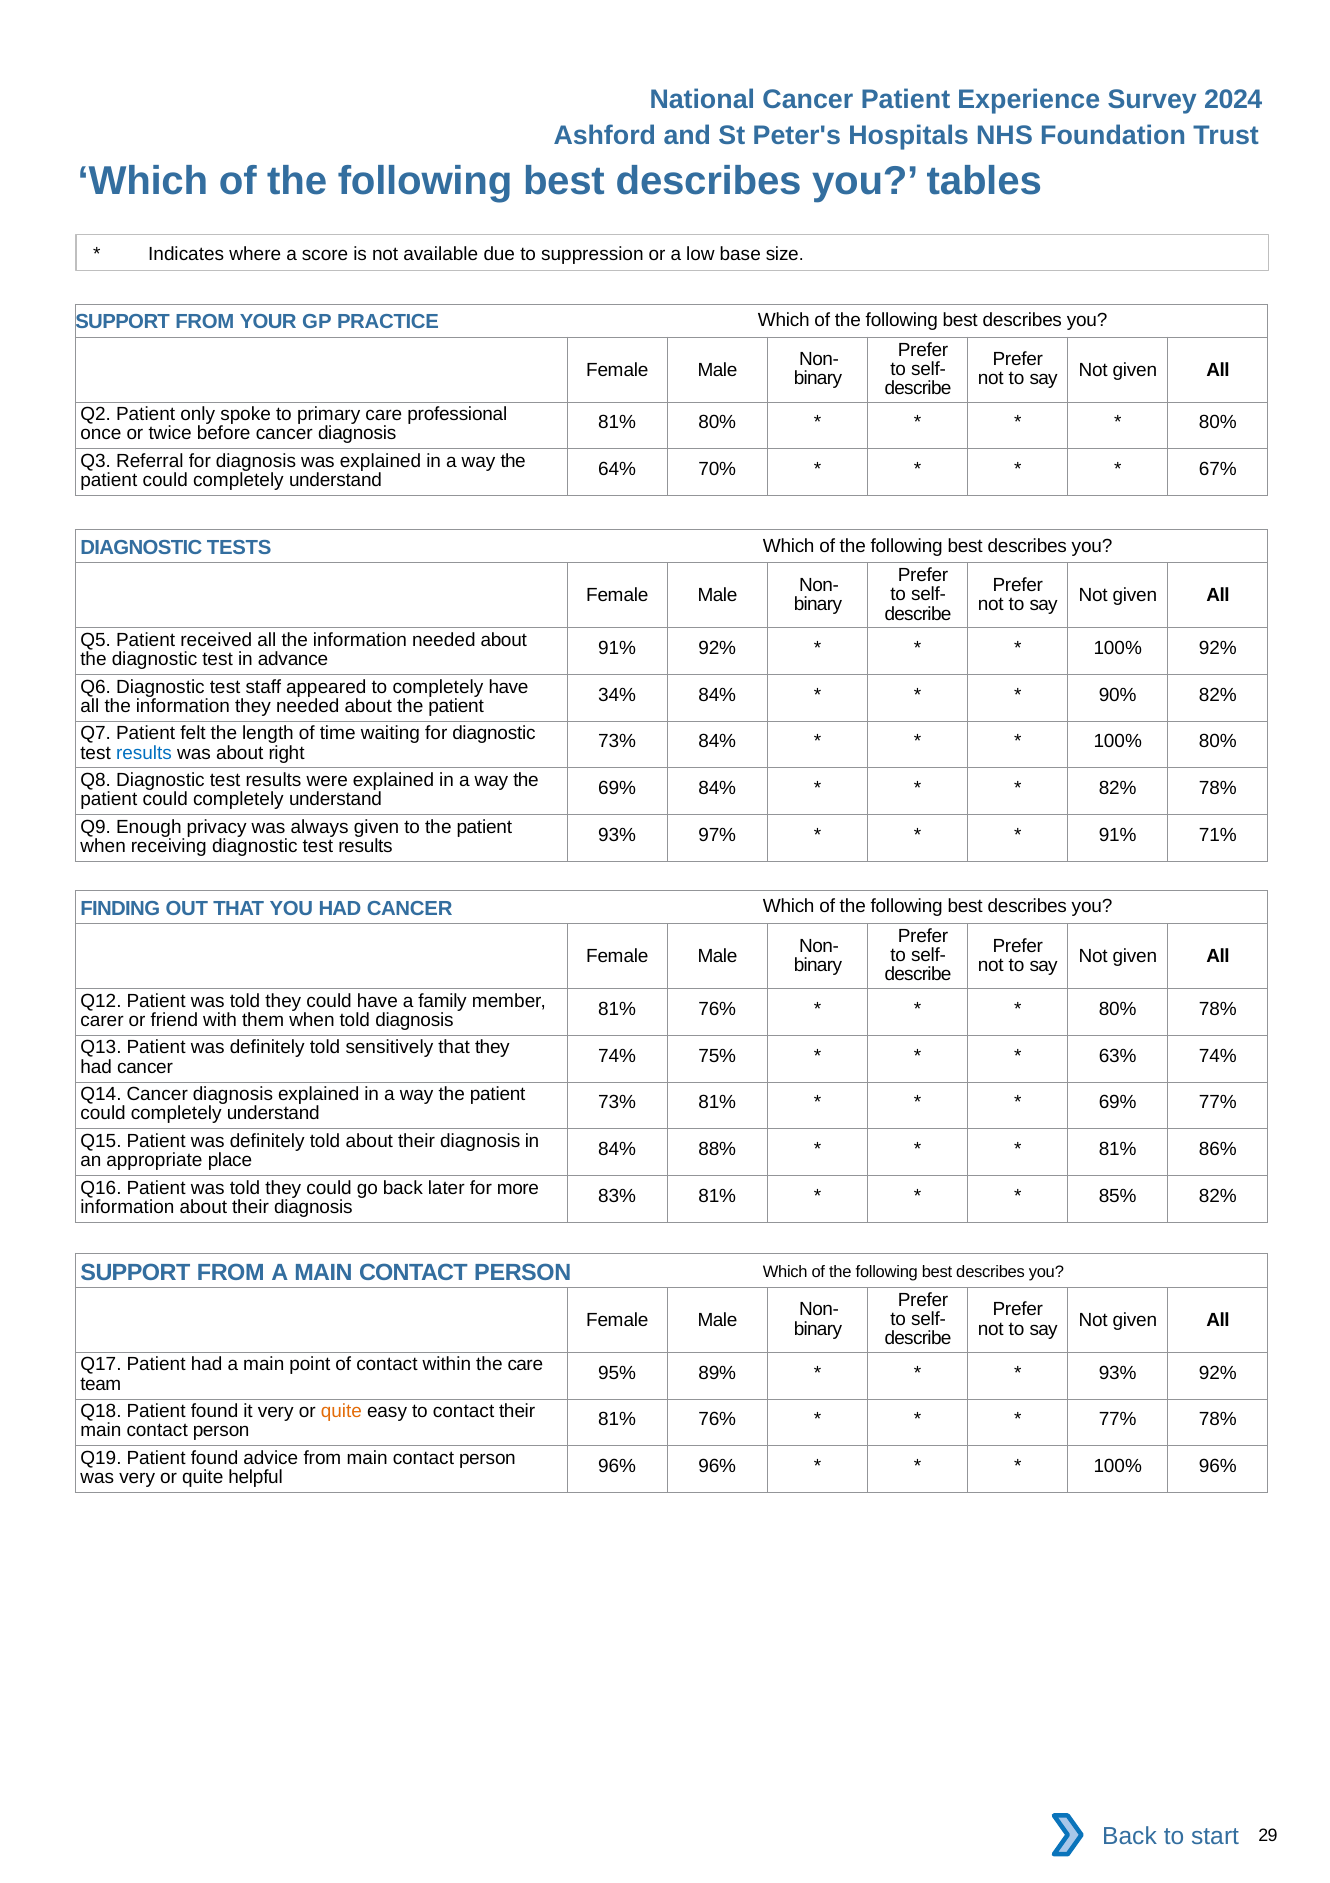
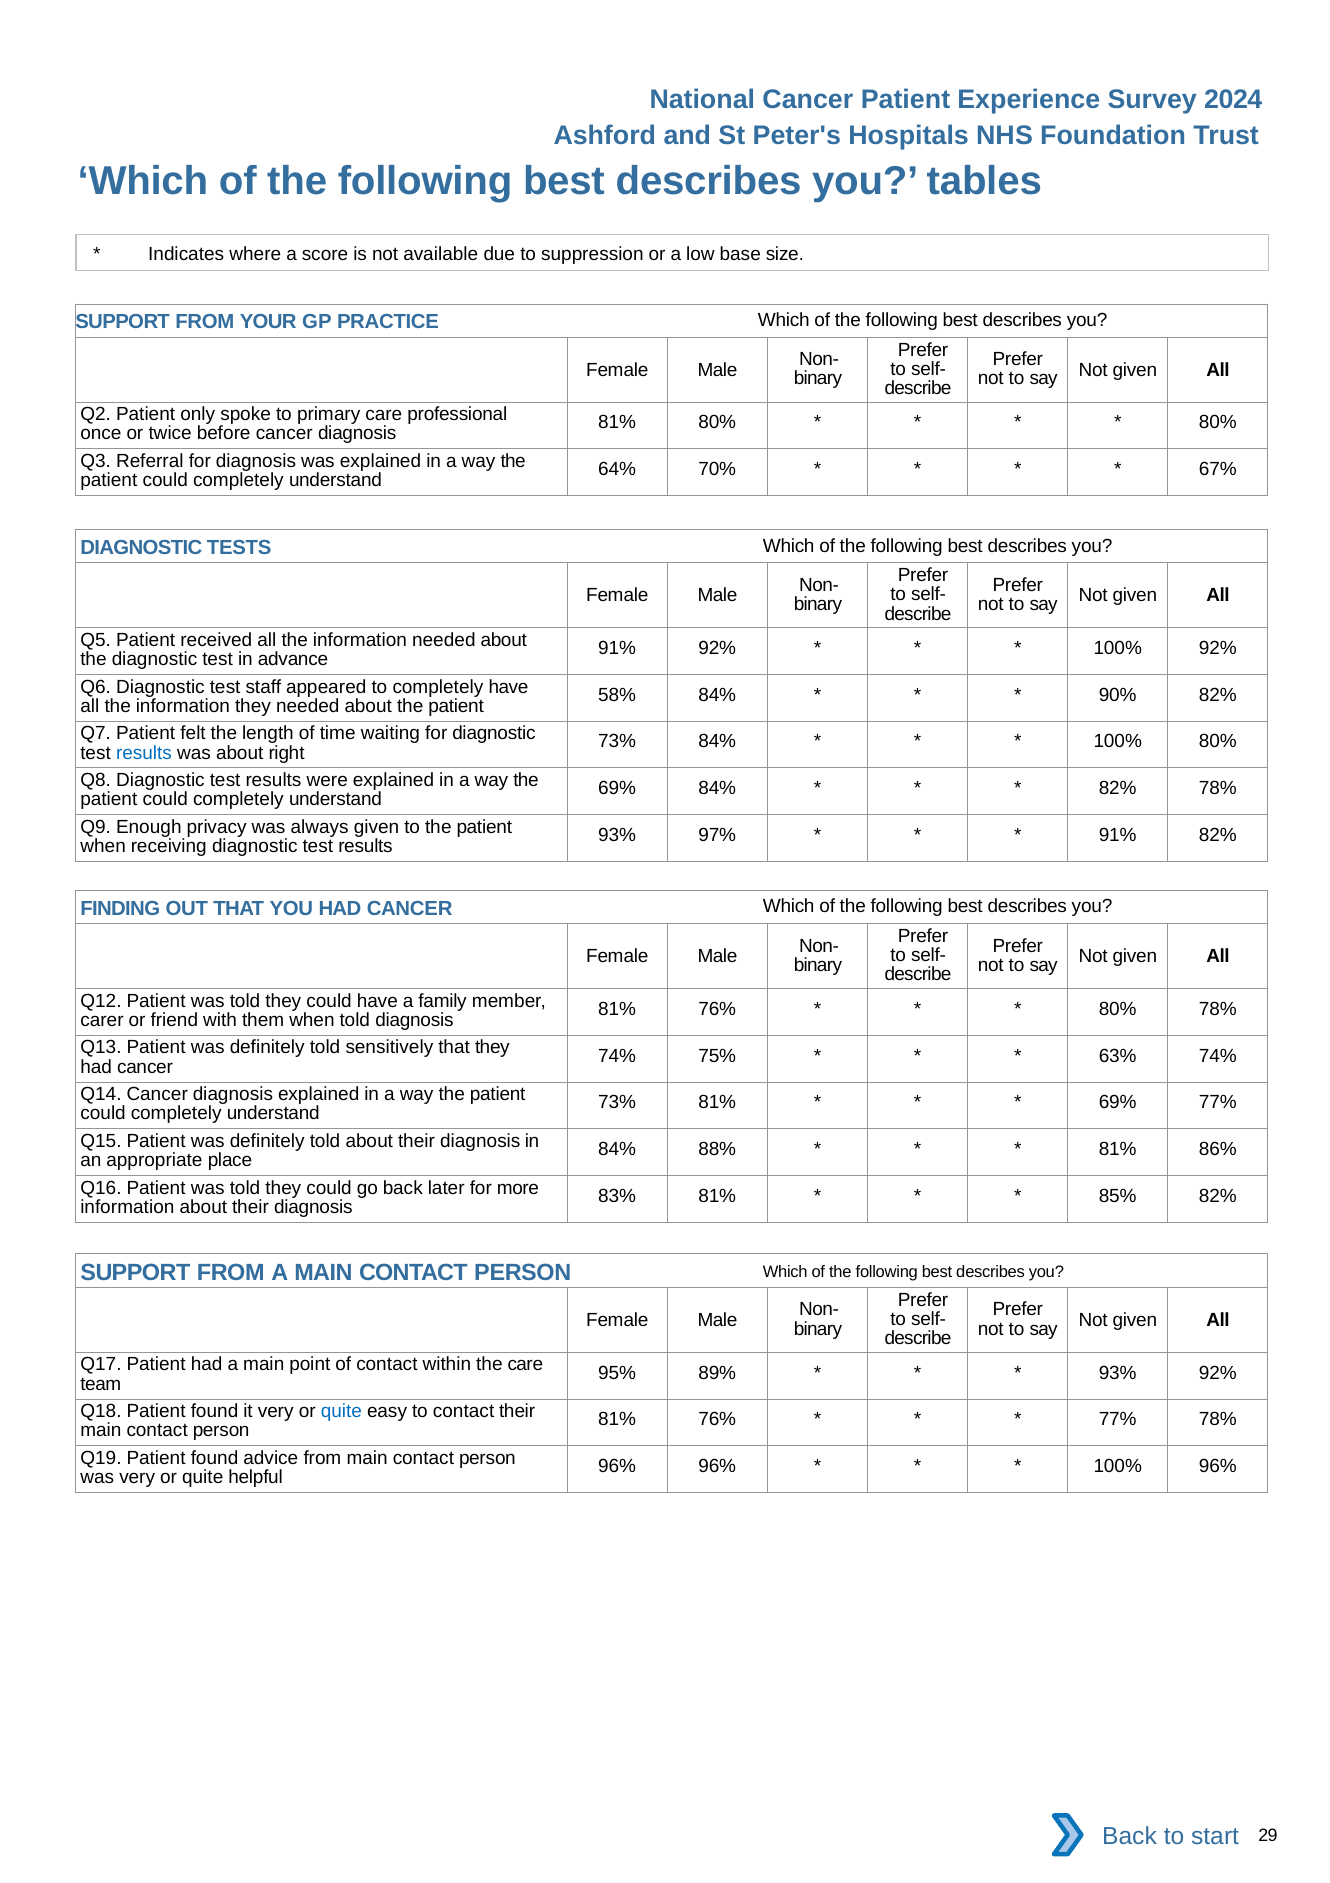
34%: 34% -> 58%
91% 71%: 71% -> 82%
quite at (341, 1411) colour: orange -> blue
